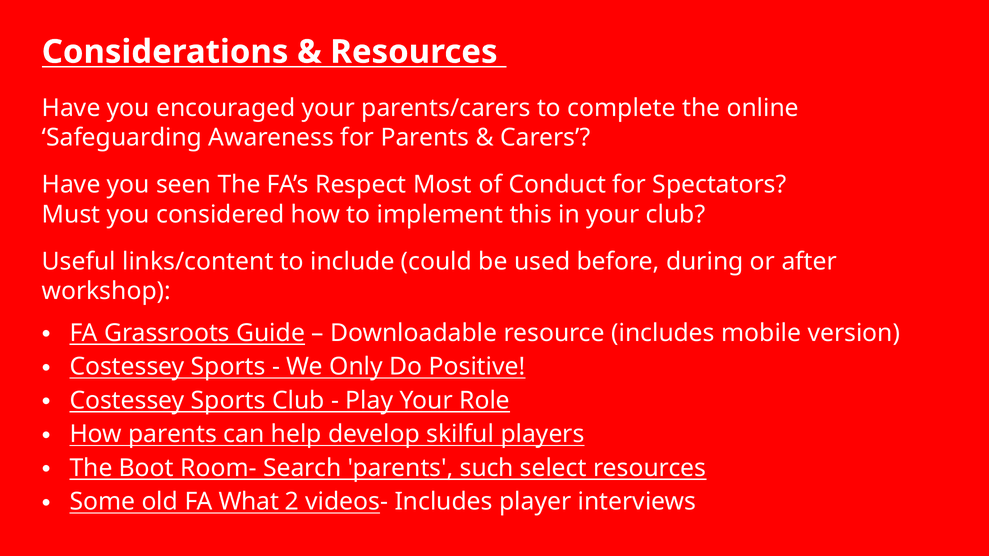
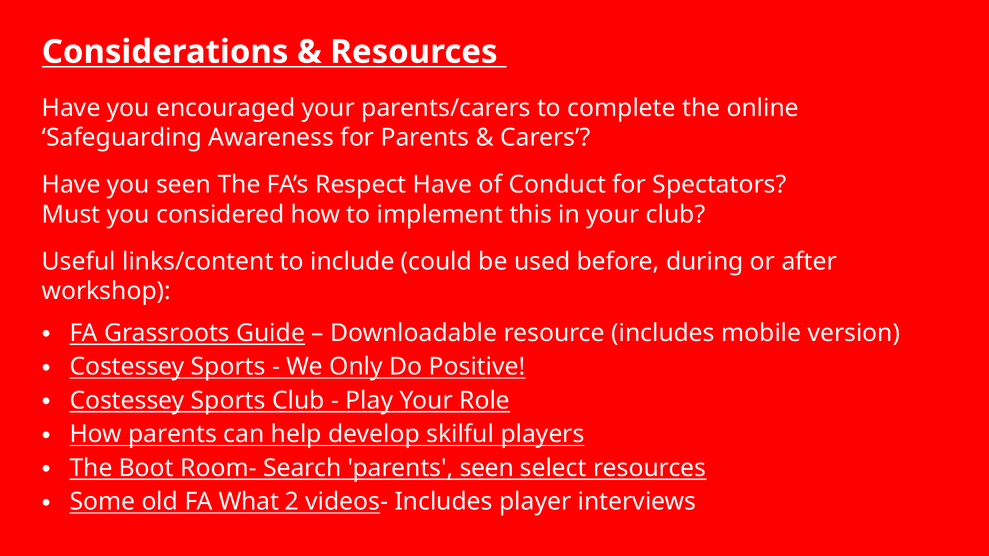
Respect Most: Most -> Have
parents such: such -> seen
